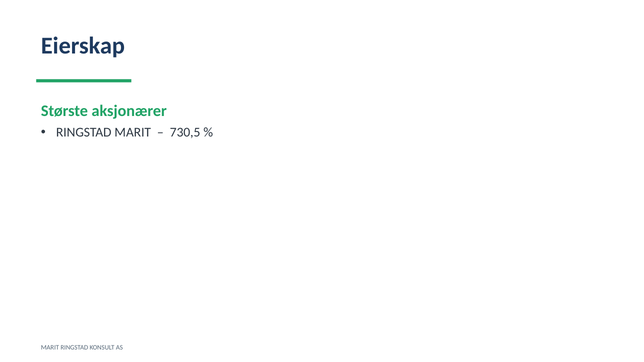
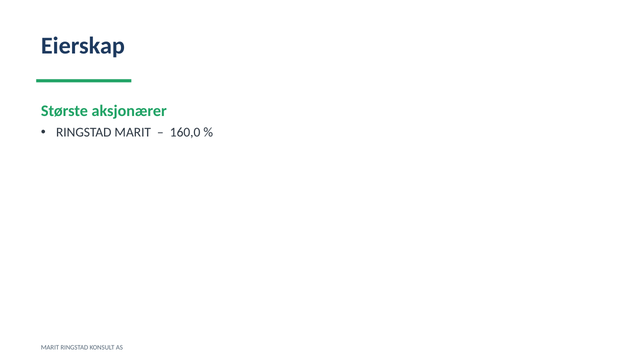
730,5: 730,5 -> 160,0
